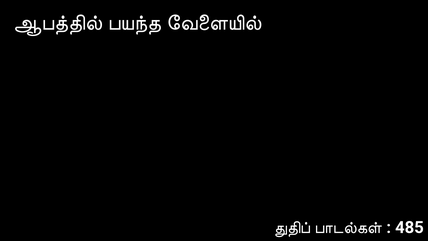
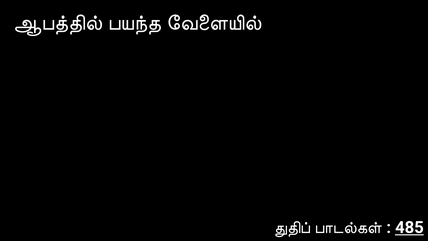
485 underline: none -> present
